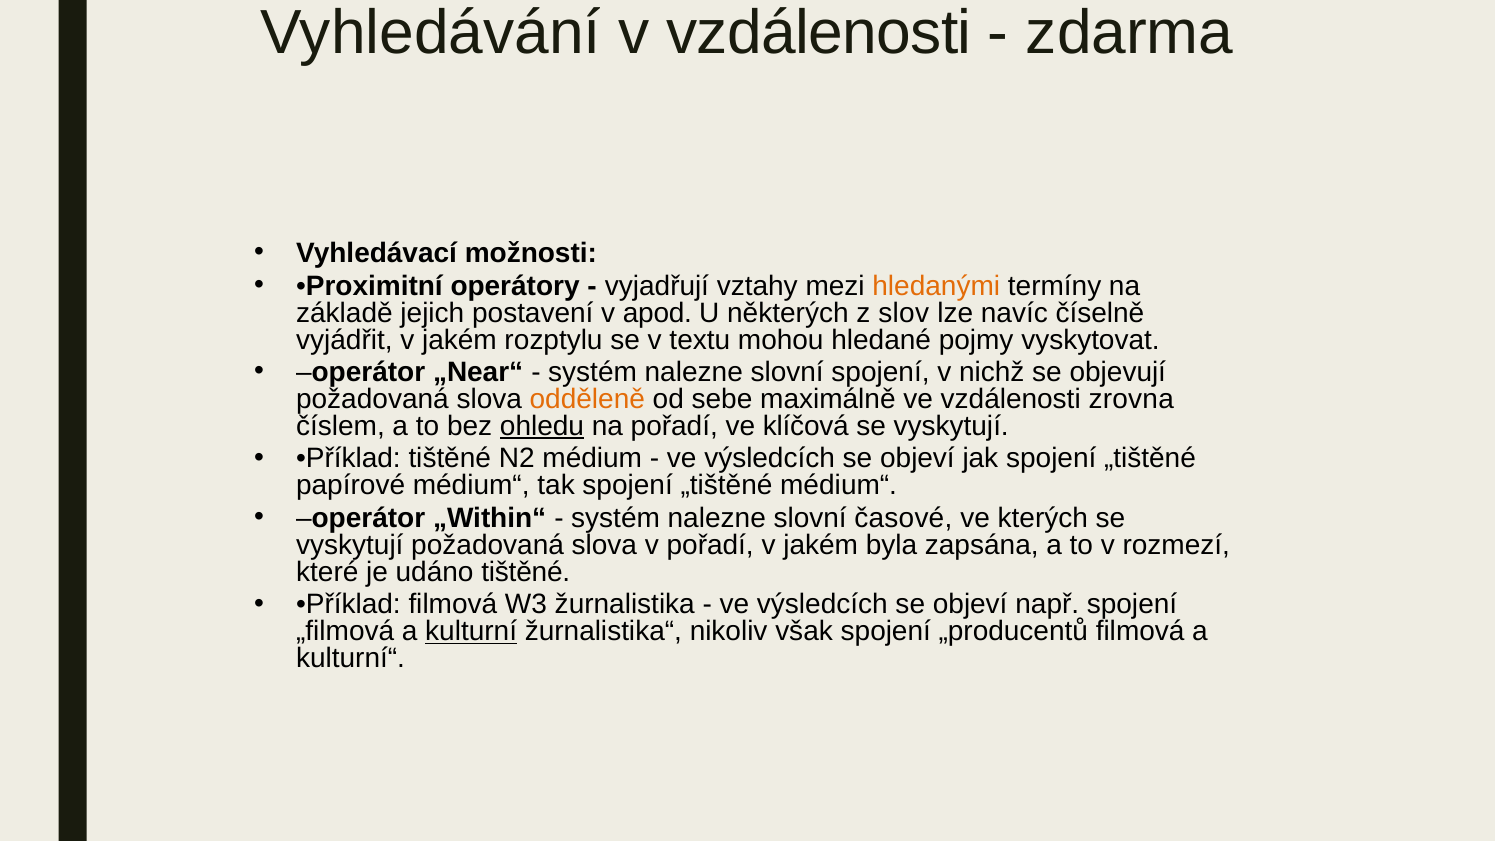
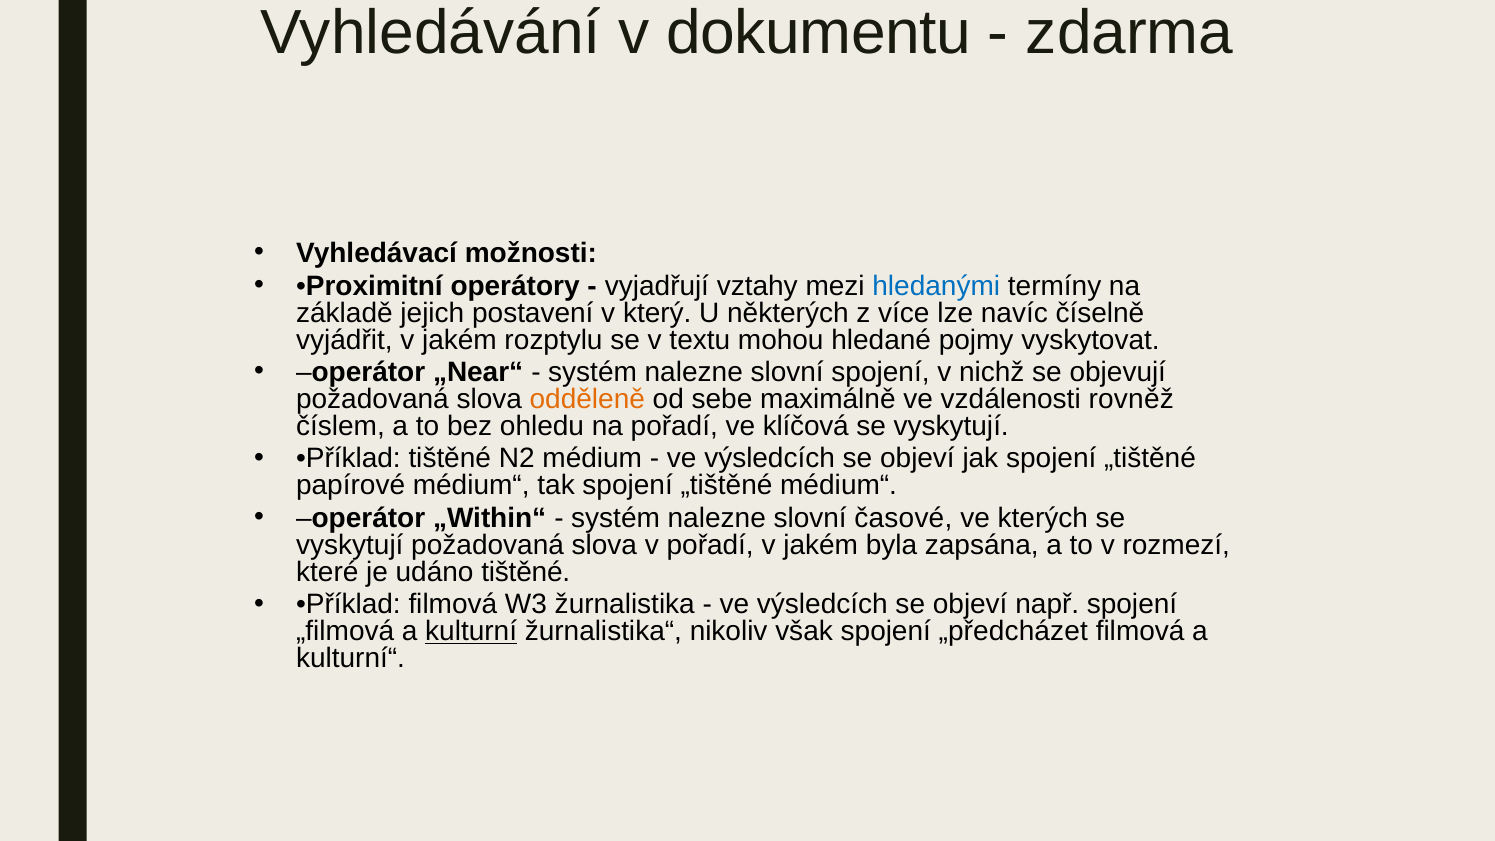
v vzdálenosti: vzdálenosti -> dokumentu
hledanými colour: orange -> blue
apod: apod -> který
slov: slov -> více
zrovna: zrovna -> rovněž
ohledu underline: present -> none
„producentů: „producentů -> „předcházet
